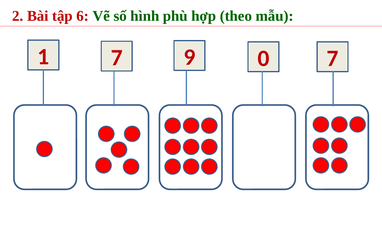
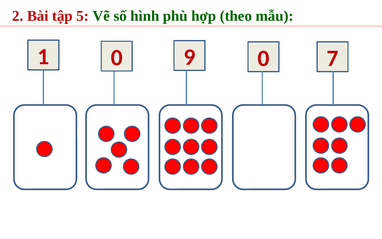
6: 6 -> 5
1 7: 7 -> 0
